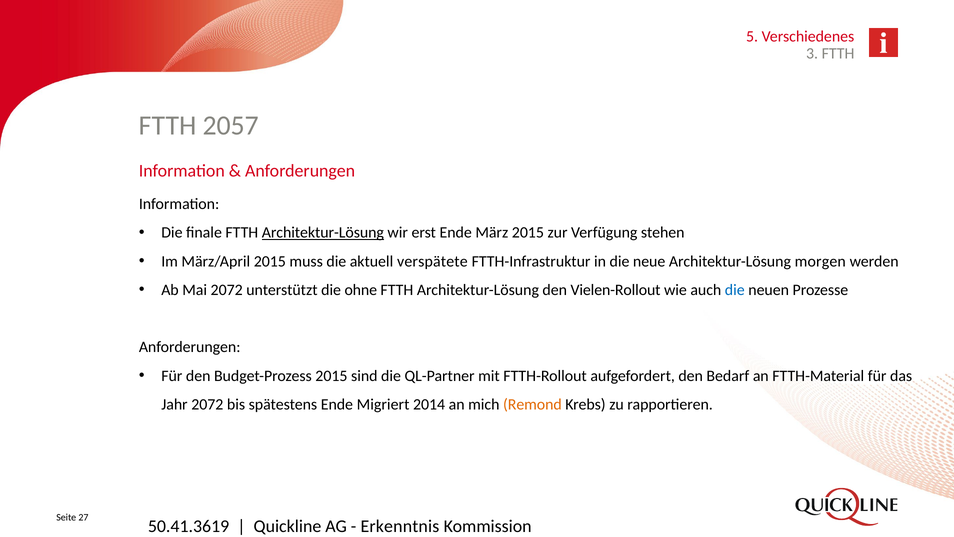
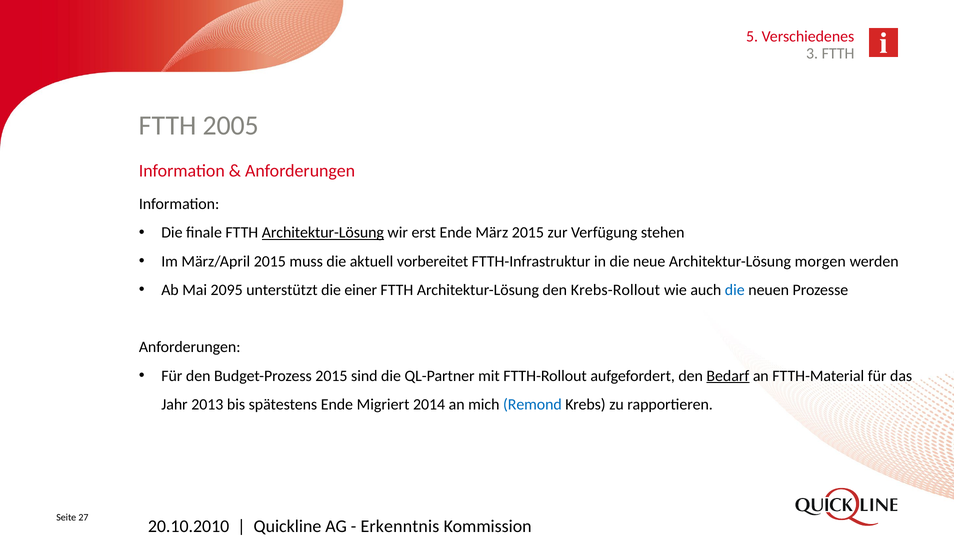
2057: 2057 -> 2005
verspätete: verspätete -> vorbereitet
Mai 2072: 2072 -> 2095
ohne: ohne -> einer
Vielen-Rollout: Vielen-Rollout -> Krebs-Rollout
Bedarf underline: none -> present
Jahr 2072: 2072 -> 2013
Remond colour: orange -> blue
50.41.3619: 50.41.3619 -> 20.10.2010
